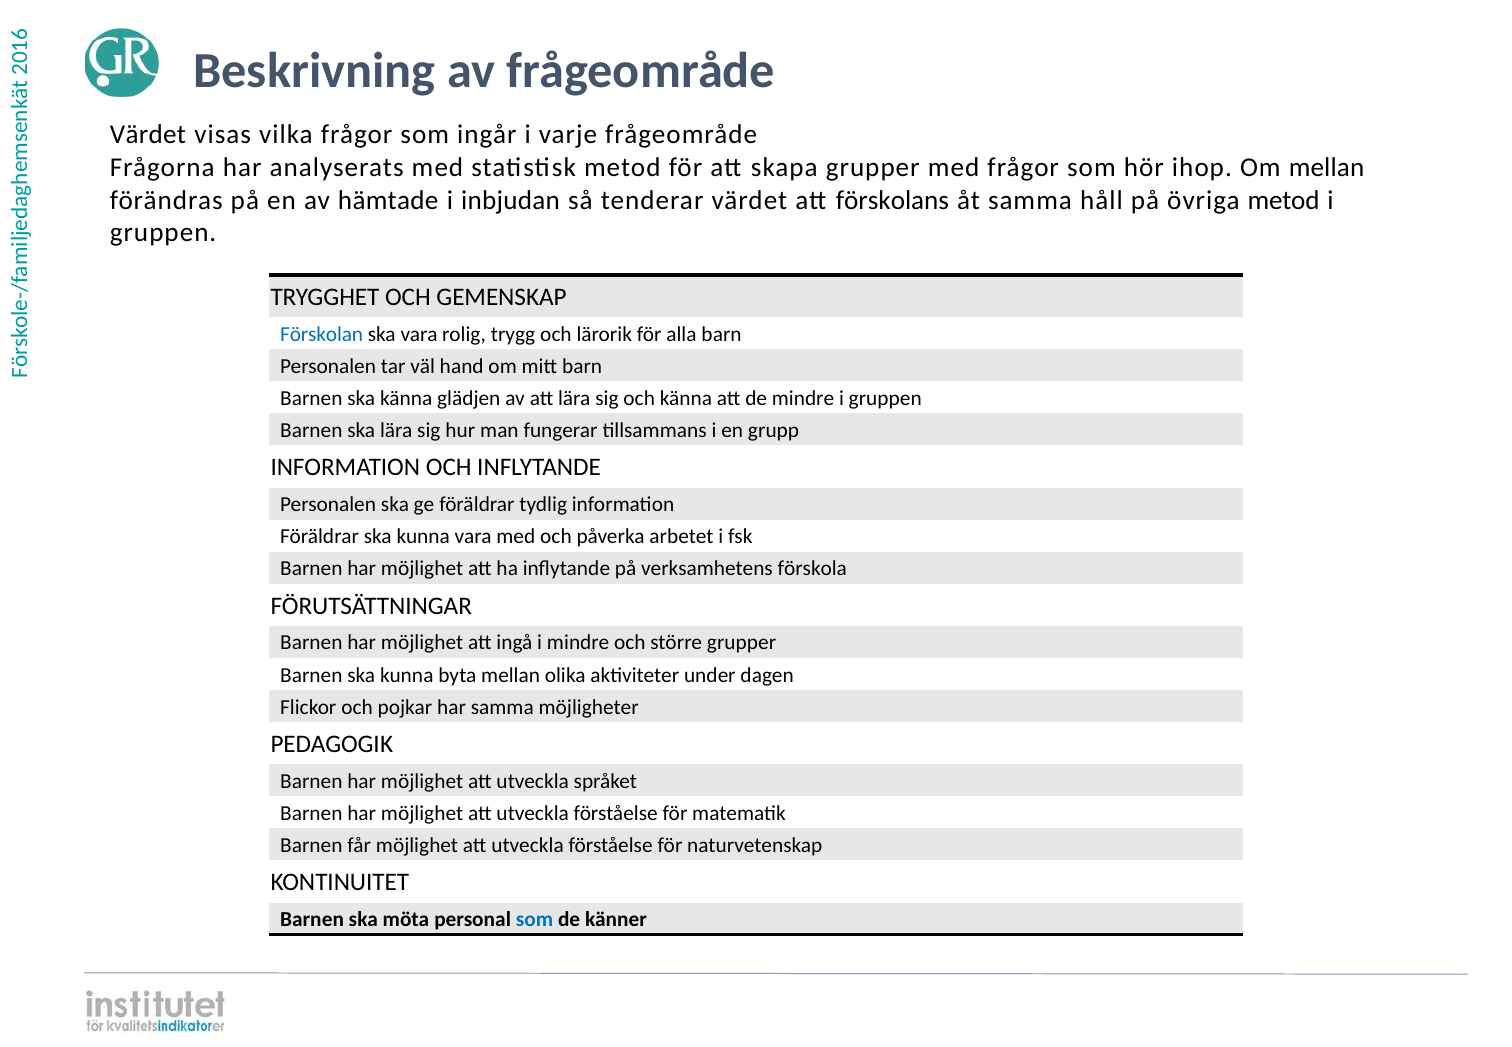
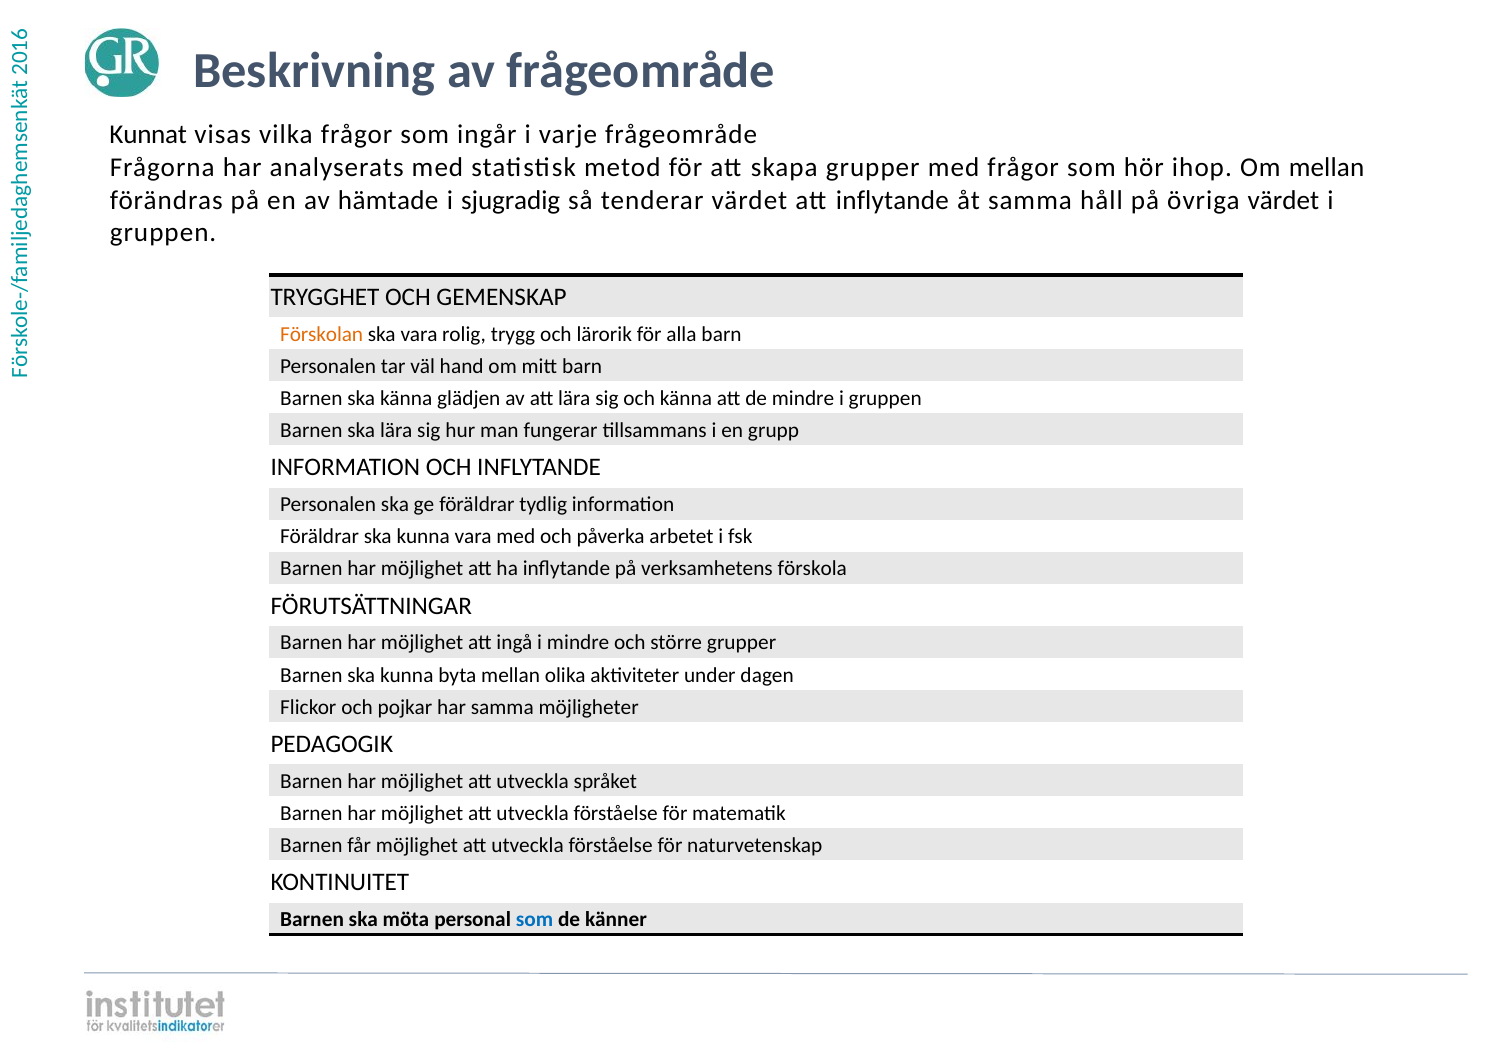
Värdet at (148, 135): Värdet -> Kunnat
inbjudan: inbjudan -> sjugradig
att förskolans: förskolans -> inflytande
övriga metod: metod -> värdet
Förskolan colour: blue -> orange
